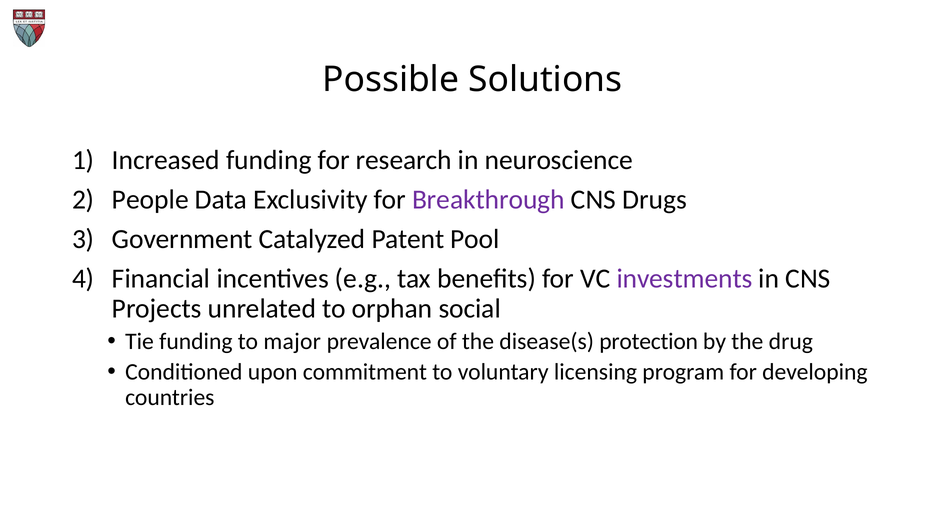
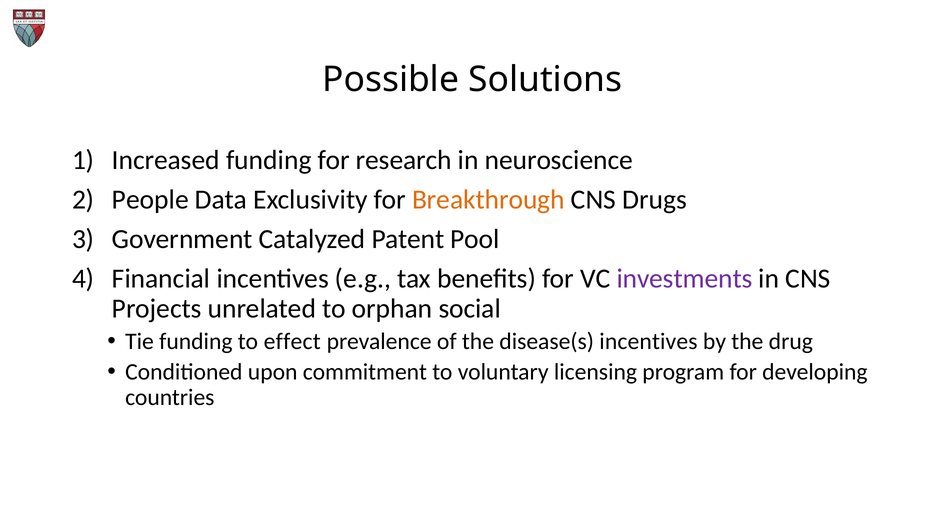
Breakthrough colour: purple -> orange
major: major -> effect
disease(s protection: protection -> incentives
